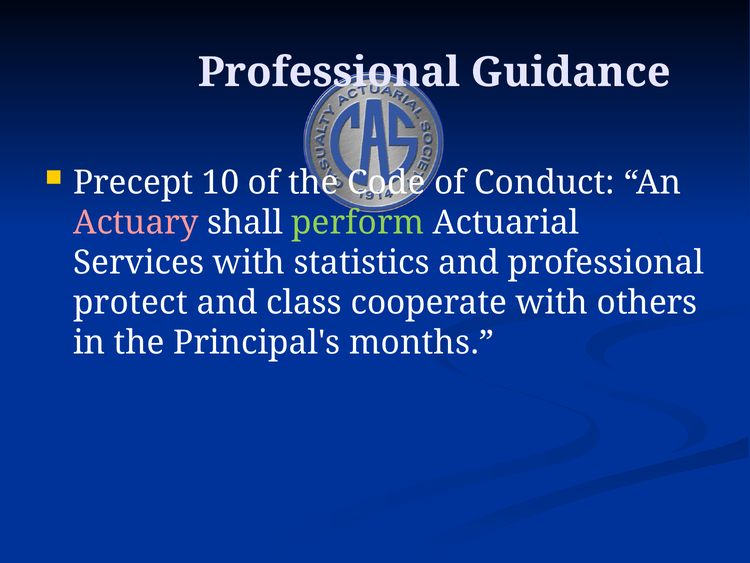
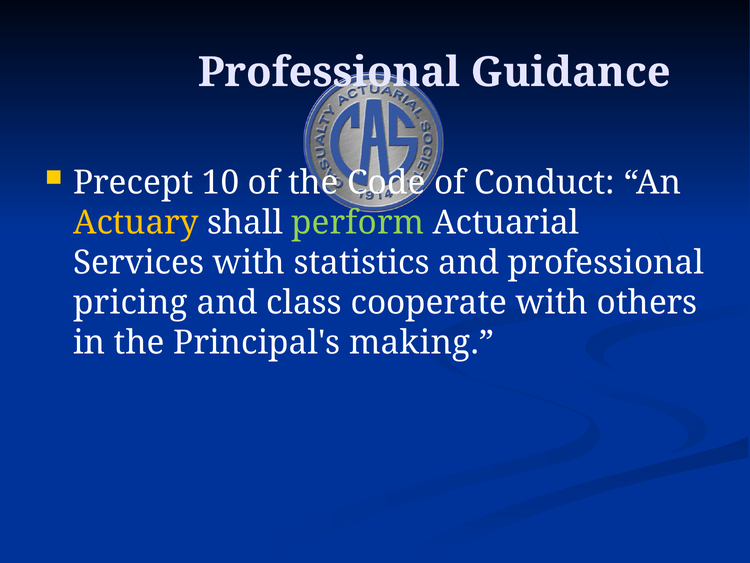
Actuary colour: pink -> yellow
protect: protect -> pricing
months: months -> making
